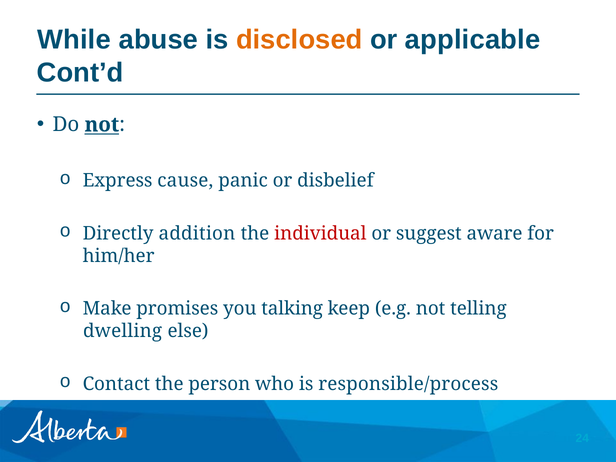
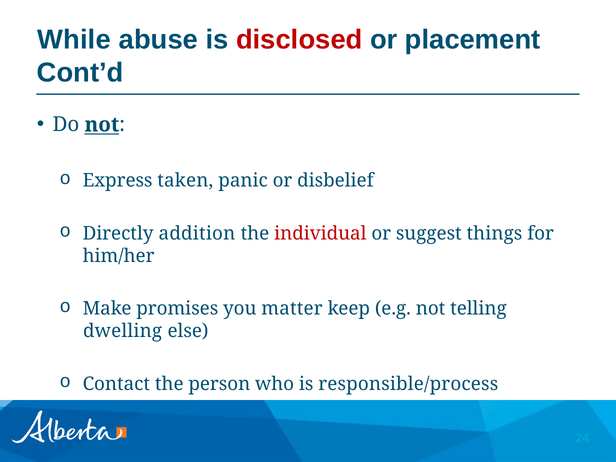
disclosed colour: orange -> red
applicable: applicable -> placement
cause: cause -> taken
aware: aware -> things
talking: talking -> matter
